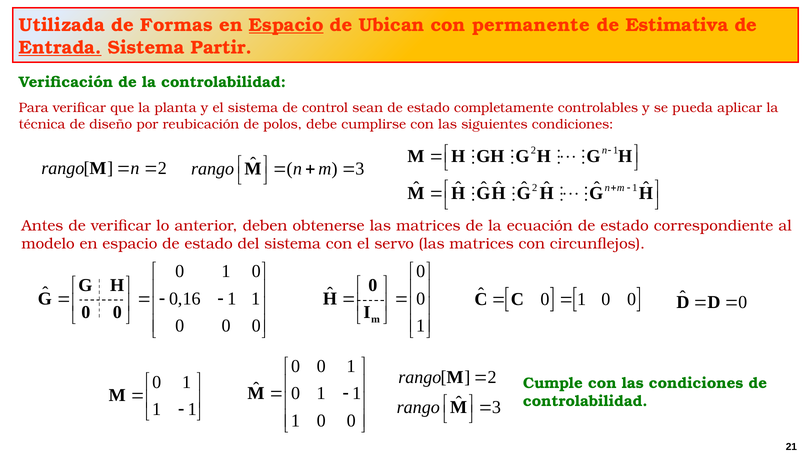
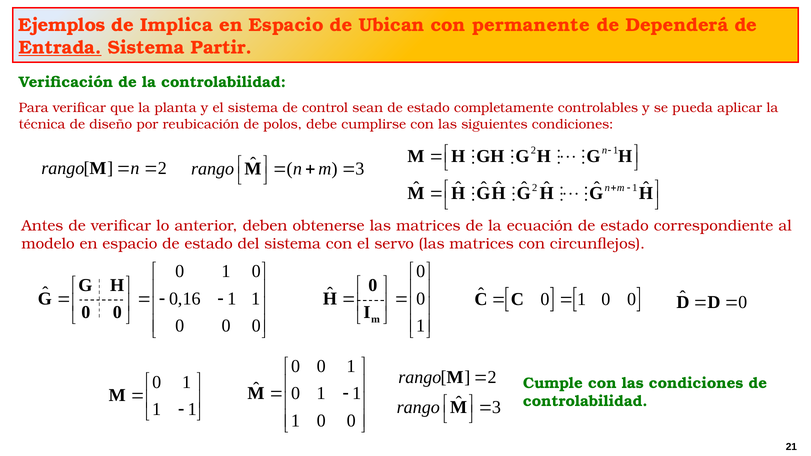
Utilizada: Utilizada -> Ejemplos
Formas: Formas -> Implica
Espacio at (286, 25) underline: present -> none
Estimativa: Estimativa -> Dependerá
